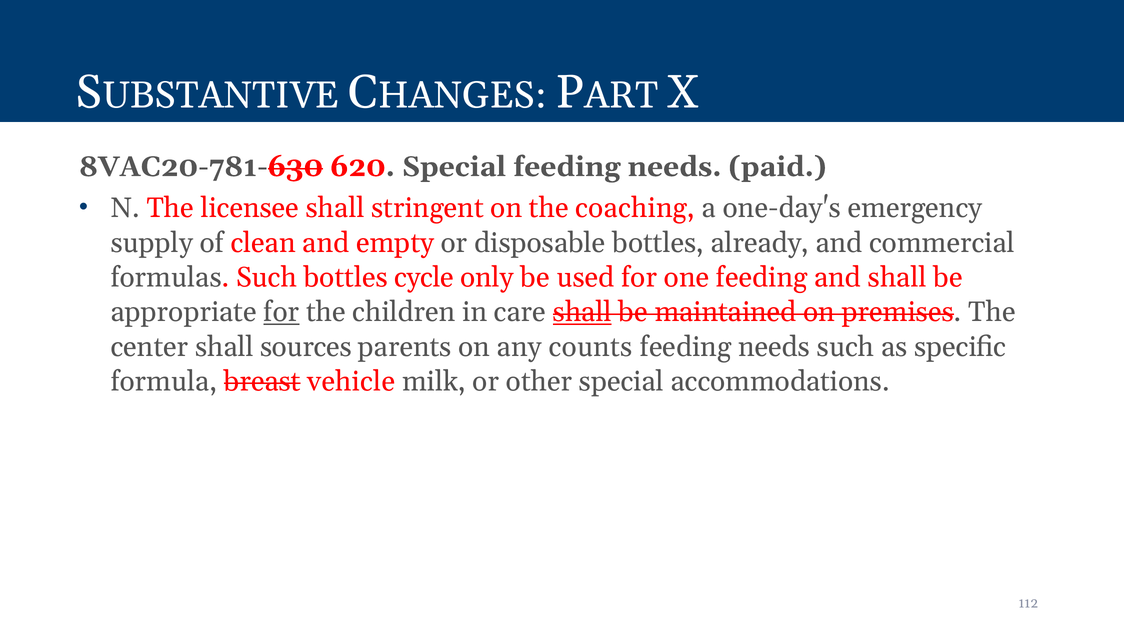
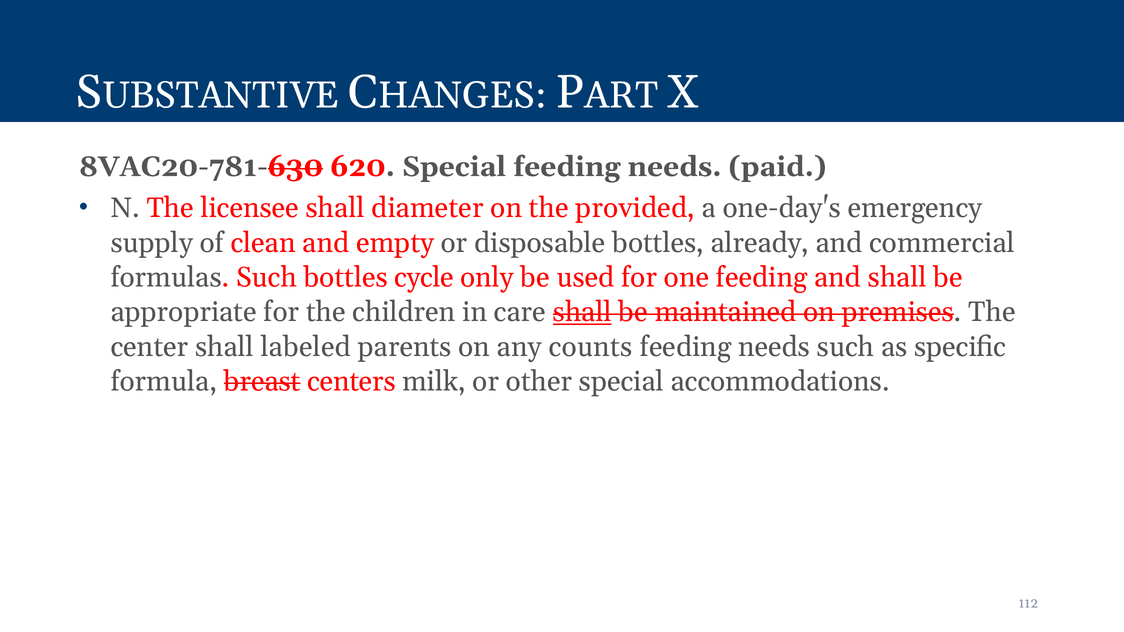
stringent: stringent -> diameter
coaching: coaching -> provided
for at (281, 312) underline: present -> none
sources: sources -> labeled
vehicle: vehicle -> centers
